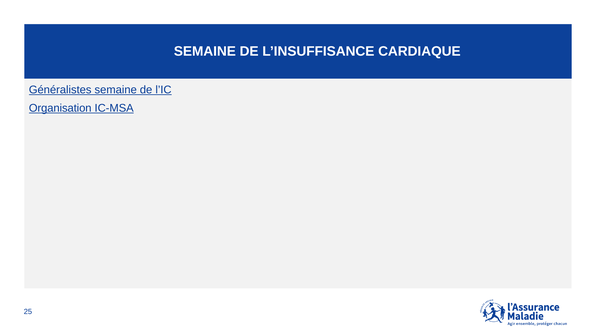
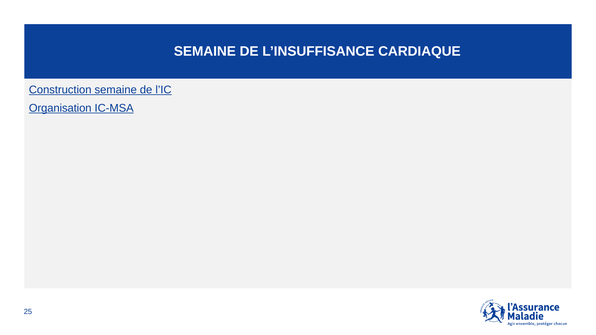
Généralistes: Généralistes -> Construction
